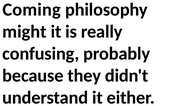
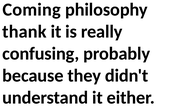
might: might -> thank
